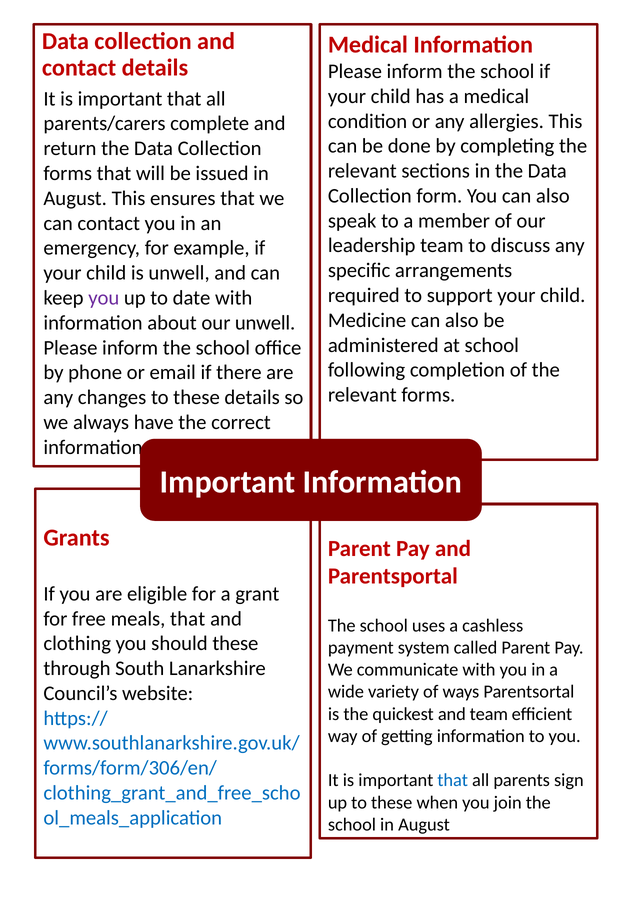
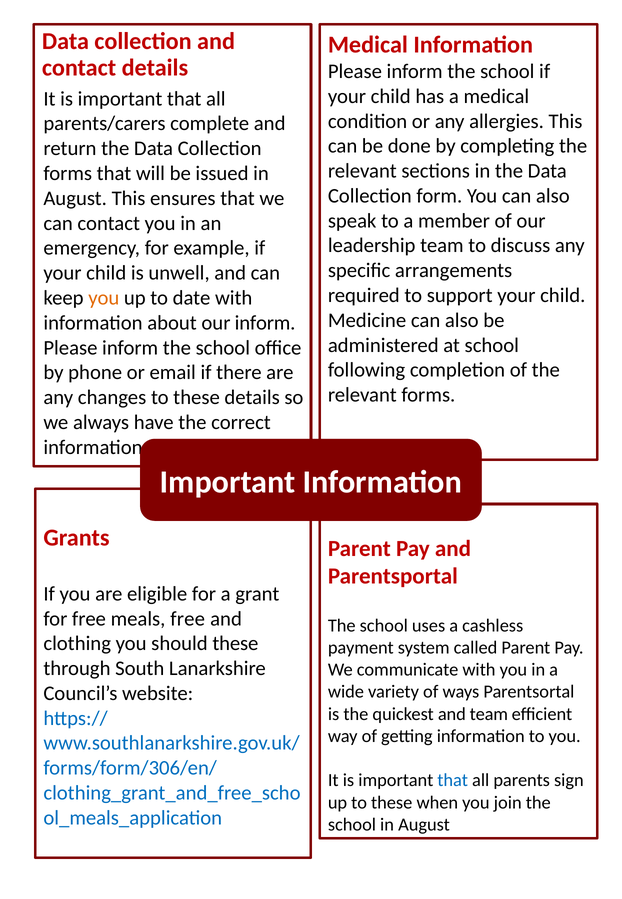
you at (104, 298) colour: purple -> orange
our unwell: unwell -> inform
meals that: that -> free
